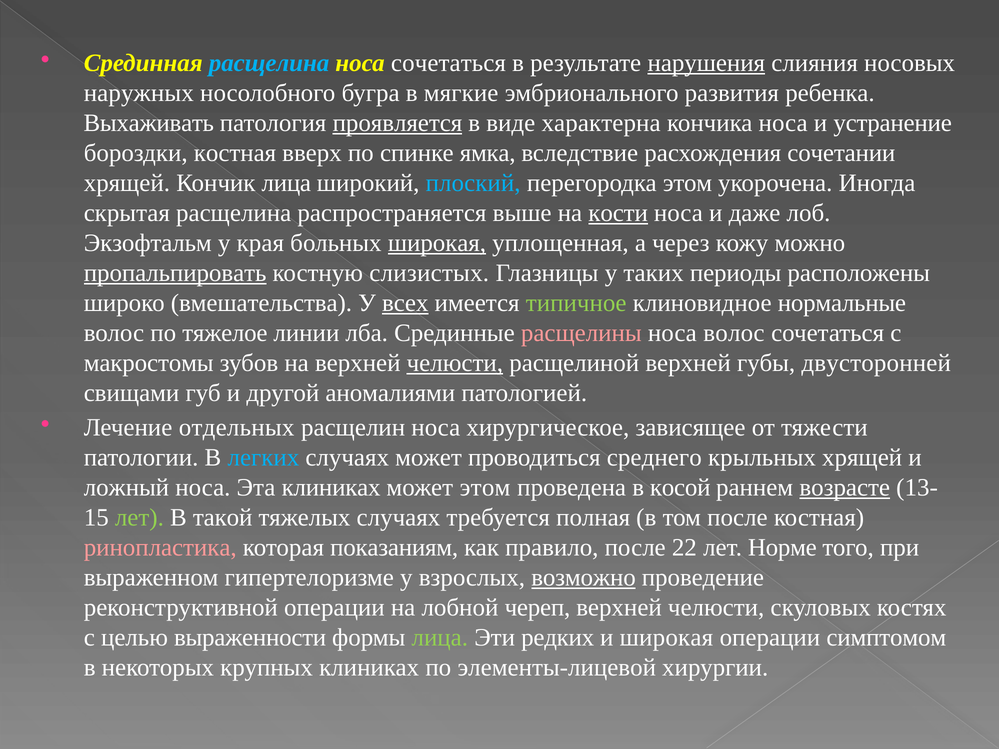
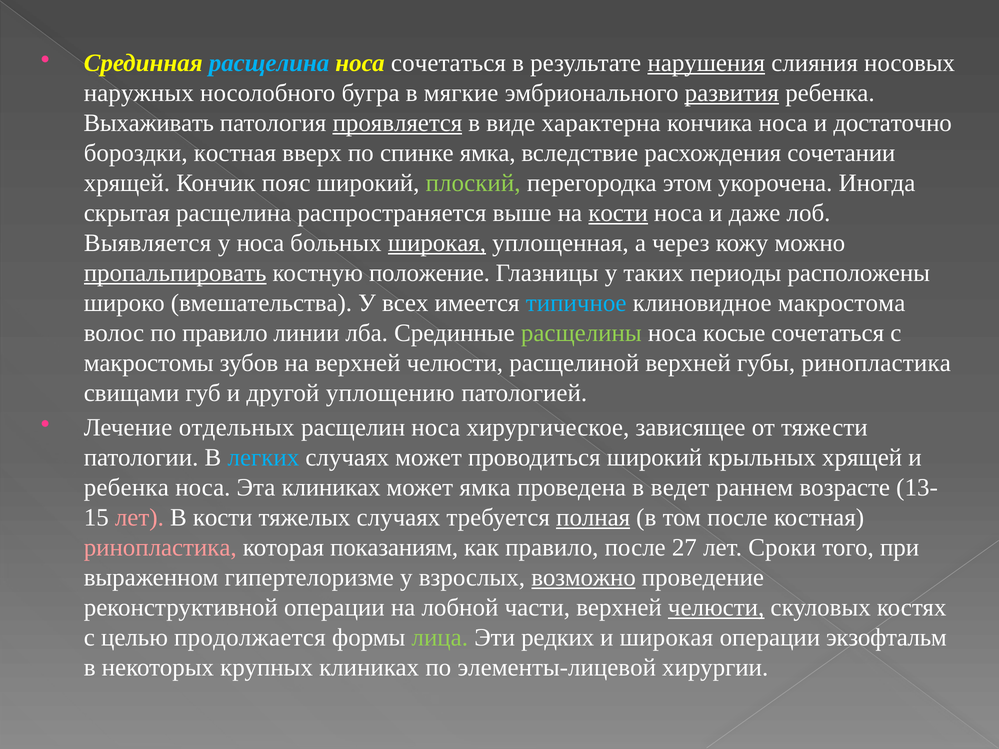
развития underline: none -> present
устранение: устранение -> достаточно
Кончик лица: лица -> пояс
плоский colour: light blue -> light green
Экзофтальм: Экзофтальм -> Выявляется
у края: края -> носа
слизистых: слизистых -> положение
всех underline: present -> none
типичное colour: light green -> light blue
нормальные: нормальные -> макростома
по тяжелое: тяжелое -> правило
расщелины colour: pink -> light green
носа волос: волос -> косые
челюсти at (455, 363) underline: present -> none
губы двусторонней: двусторонней -> ринопластика
аномалиями: аномалиями -> уплощению
проводиться среднего: среднего -> широкий
ложный at (126, 488): ложный -> ребенка
может этом: этом -> ямка
косой: косой -> ведет
возрасте underline: present -> none
лет at (139, 518) colour: light green -> pink
В такой: такой -> кости
полная underline: none -> present
22: 22 -> 27
Норме: Норме -> Сроки
череп: череп -> части
челюсти at (716, 608) underline: none -> present
выраженности: выраженности -> продолжается
симптомом: симптомом -> экзофтальм
